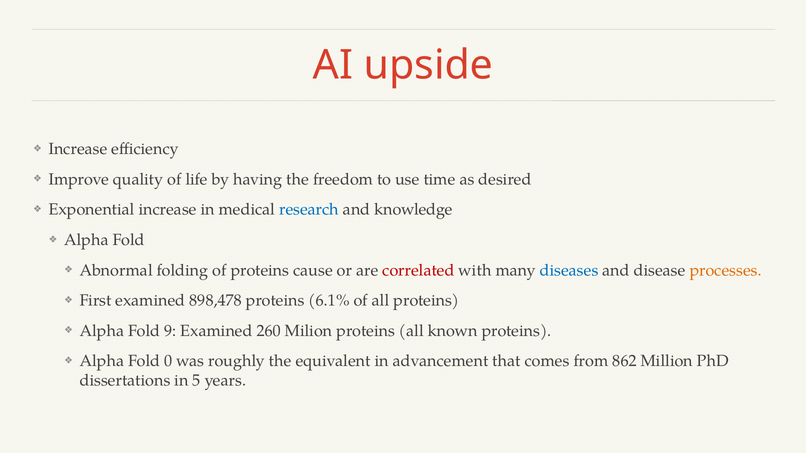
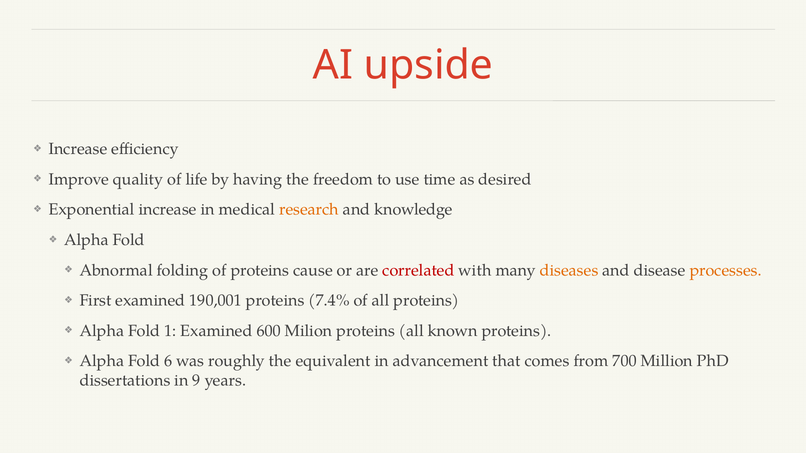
research colour: blue -> orange
diseases colour: blue -> orange
898,478: 898,478 -> 190,001
6.1%: 6.1% -> 7.4%
9: 9 -> 1
260: 260 -> 600
0: 0 -> 6
862: 862 -> 700
5: 5 -> 9
